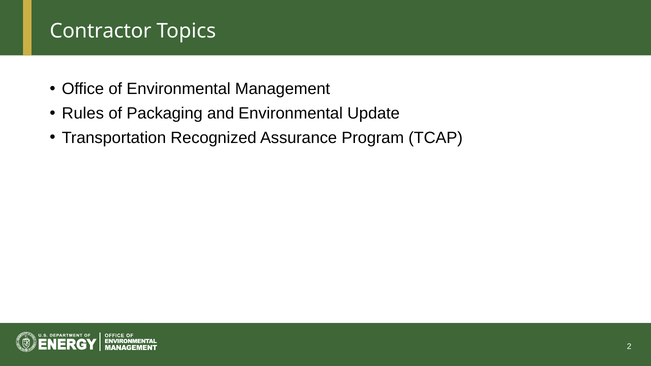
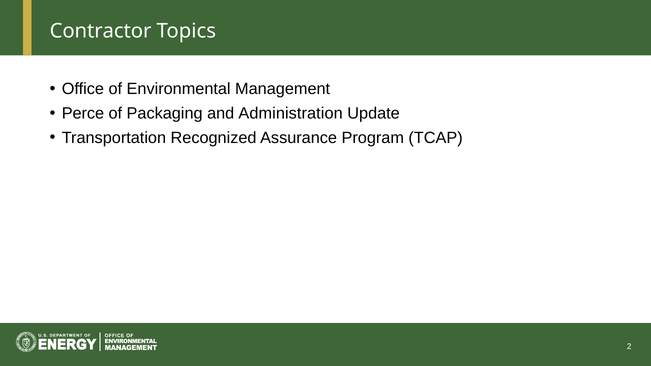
Rules: Rules -> Perce
and Environmental: Environmental -> Administration
